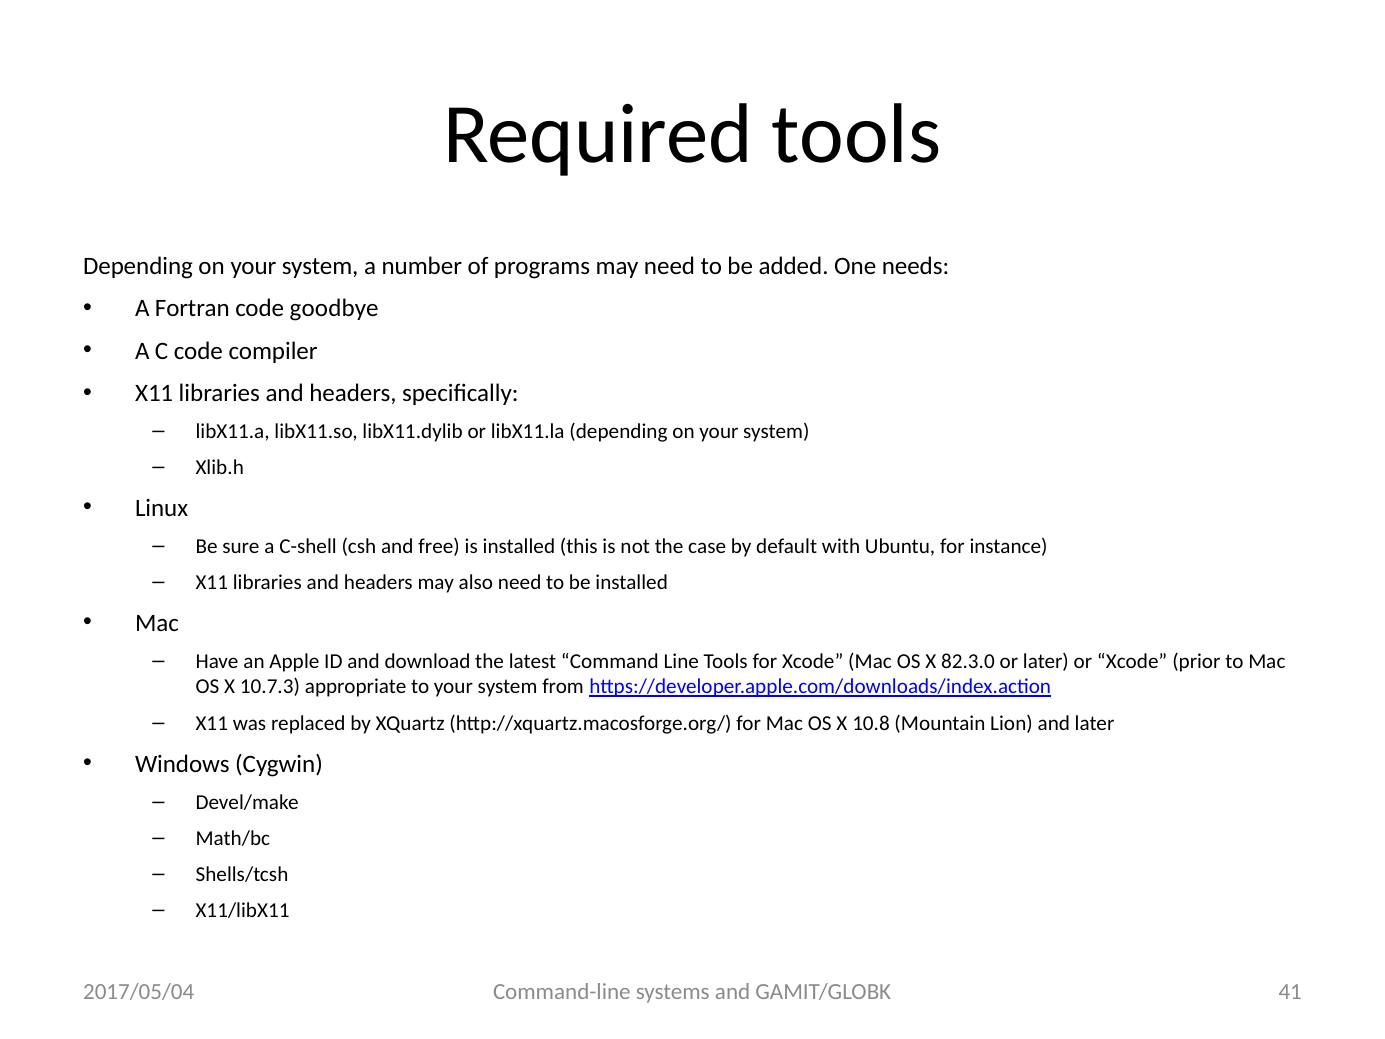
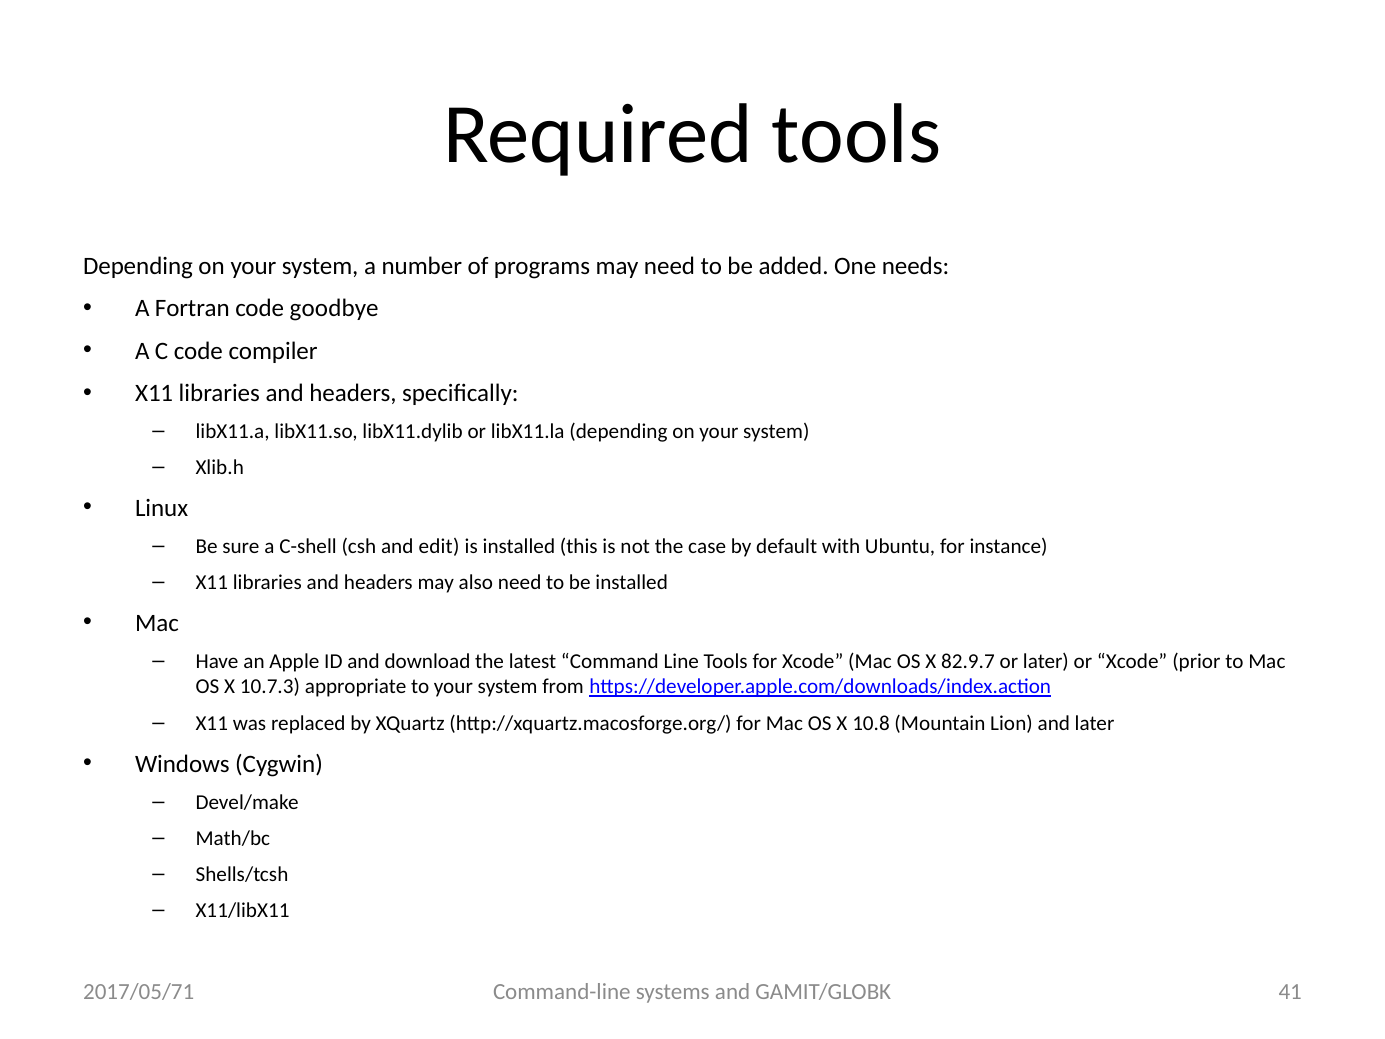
free: free -> edit
82.3.0: 82.3.0 -> 82.9.7
2017/05/04: 2017/05/04 -> 2017/05/71
